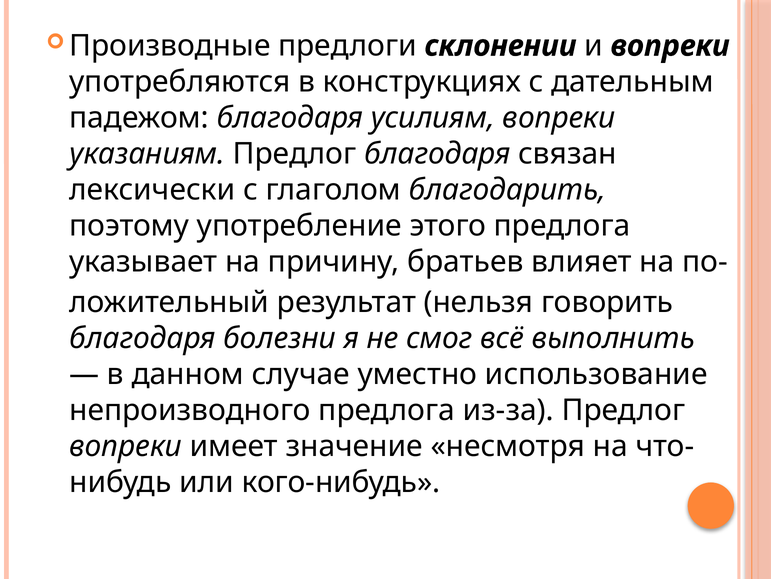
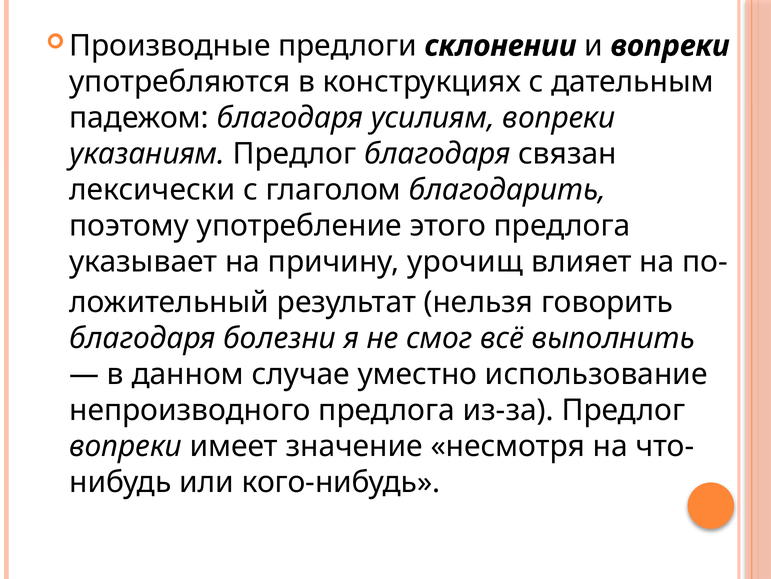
братьев: братьев -> урочищ
